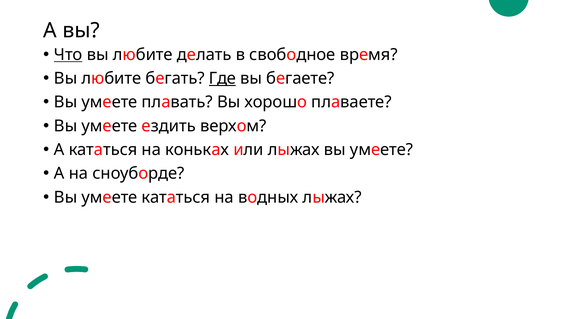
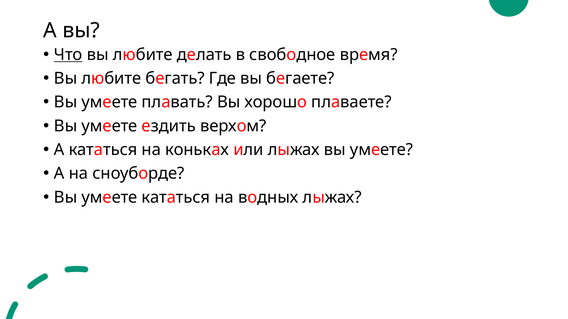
Где underline: present -> none
